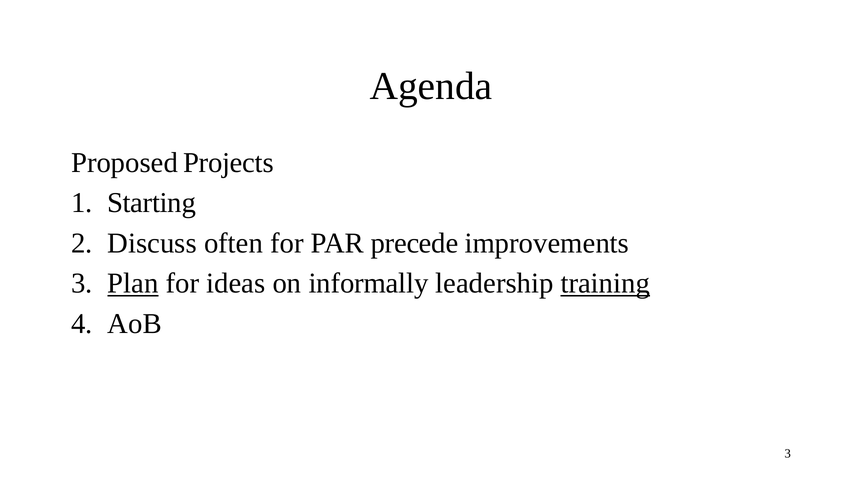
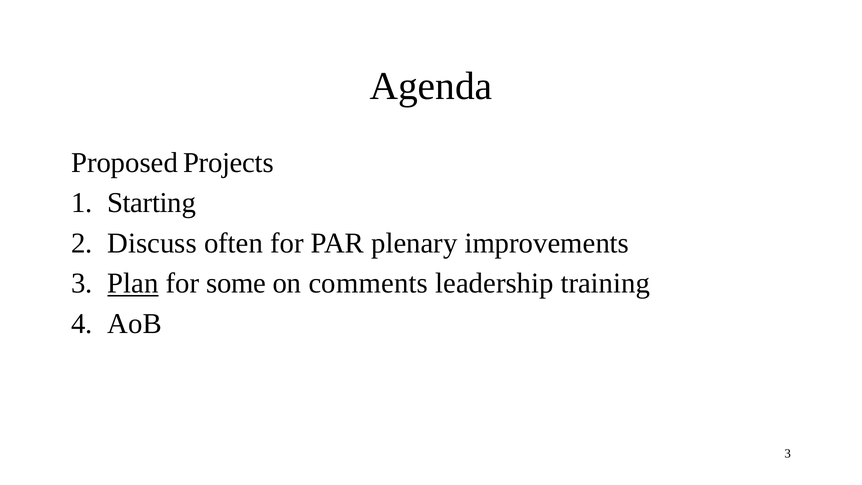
precede: precede -> plenary
ideas: ideas -> some
informally: informally -> comments
training underline: present -> none
